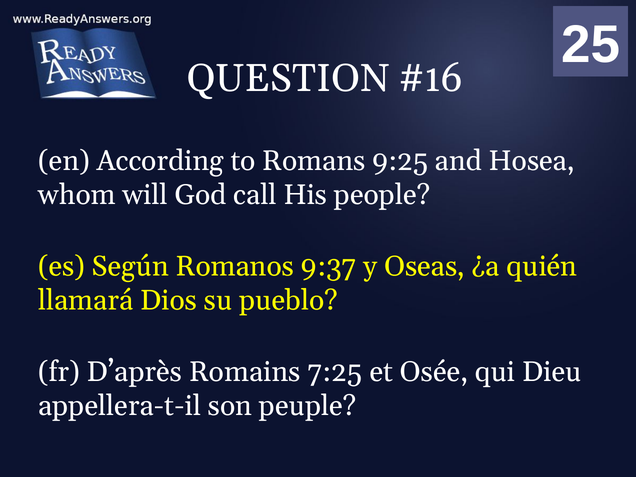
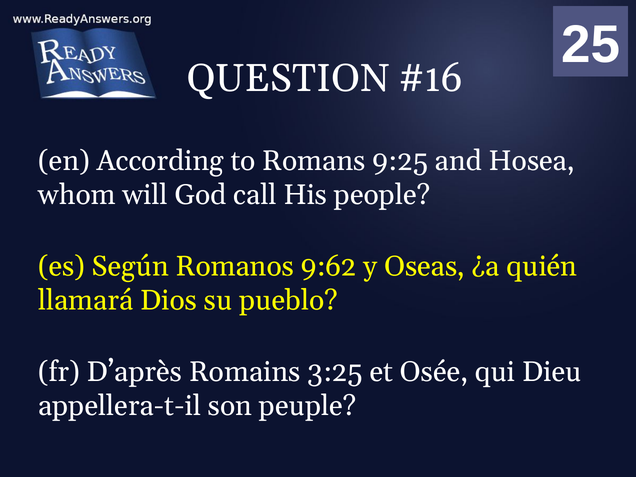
9:37: 9:37 -> 9:62
7:25: 7:25 -> 3:25
